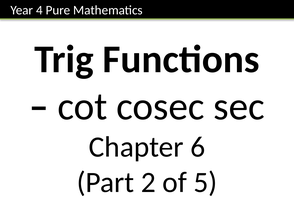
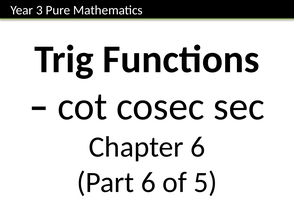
4: 4 -> 3
Part 2: 2 -> 6
